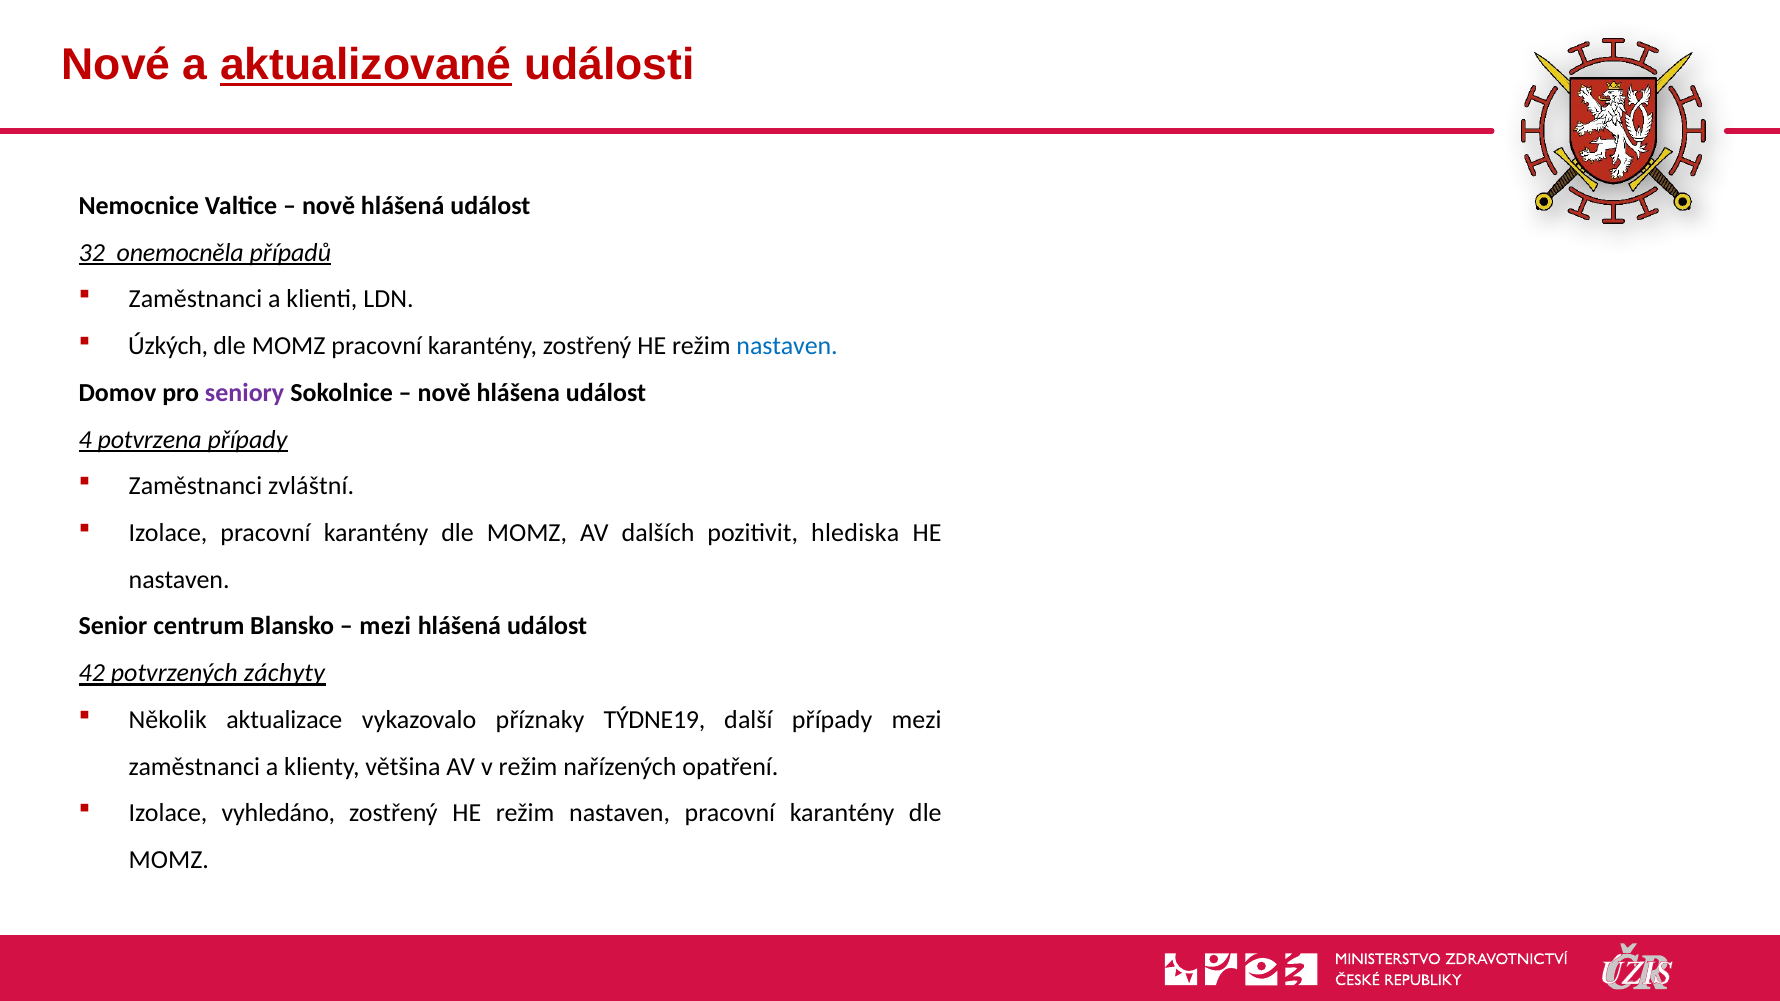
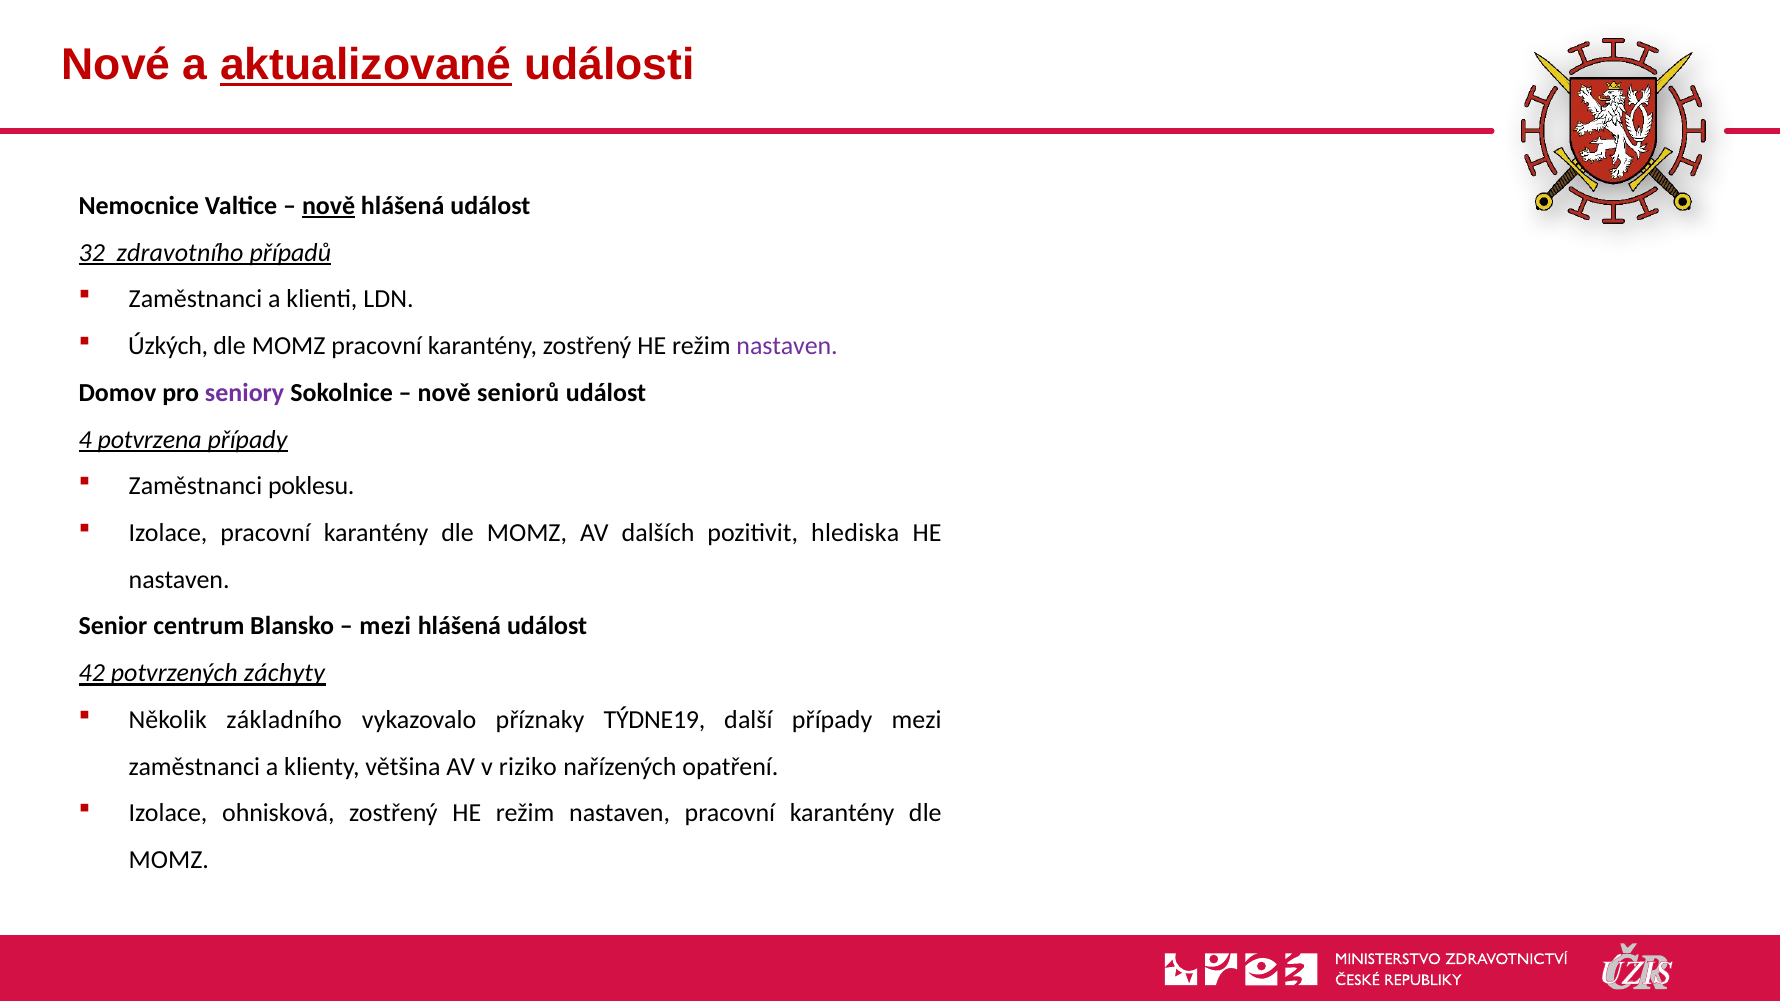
nově at (329, 206) underline: none -> present
onemocněla: onemocněla -> zdravotního
nastaven at (787, 346) colour: blue -> purple
hlášena: hlášena -> seniorů
zvláštní: zvláštní -> poklesu
aktualizace: aktualizace -> základního
v režim: režim -> riziko
vyhledáno: vyhledáno -> ohnisková
